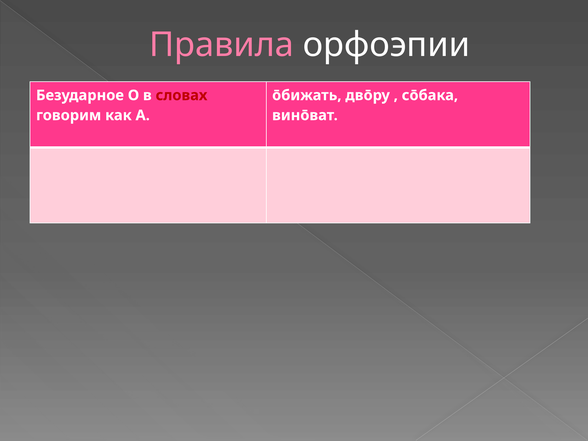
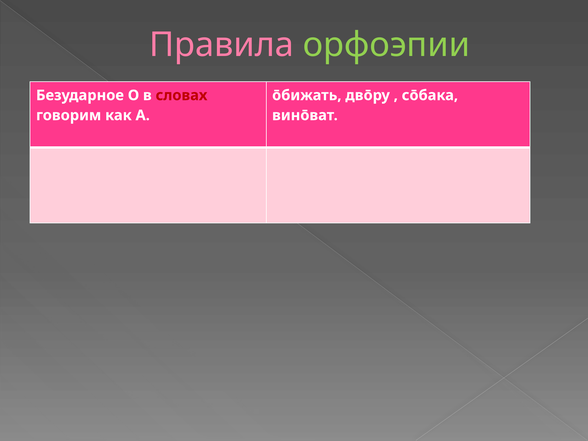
орфоэпии colour: white -> light green
